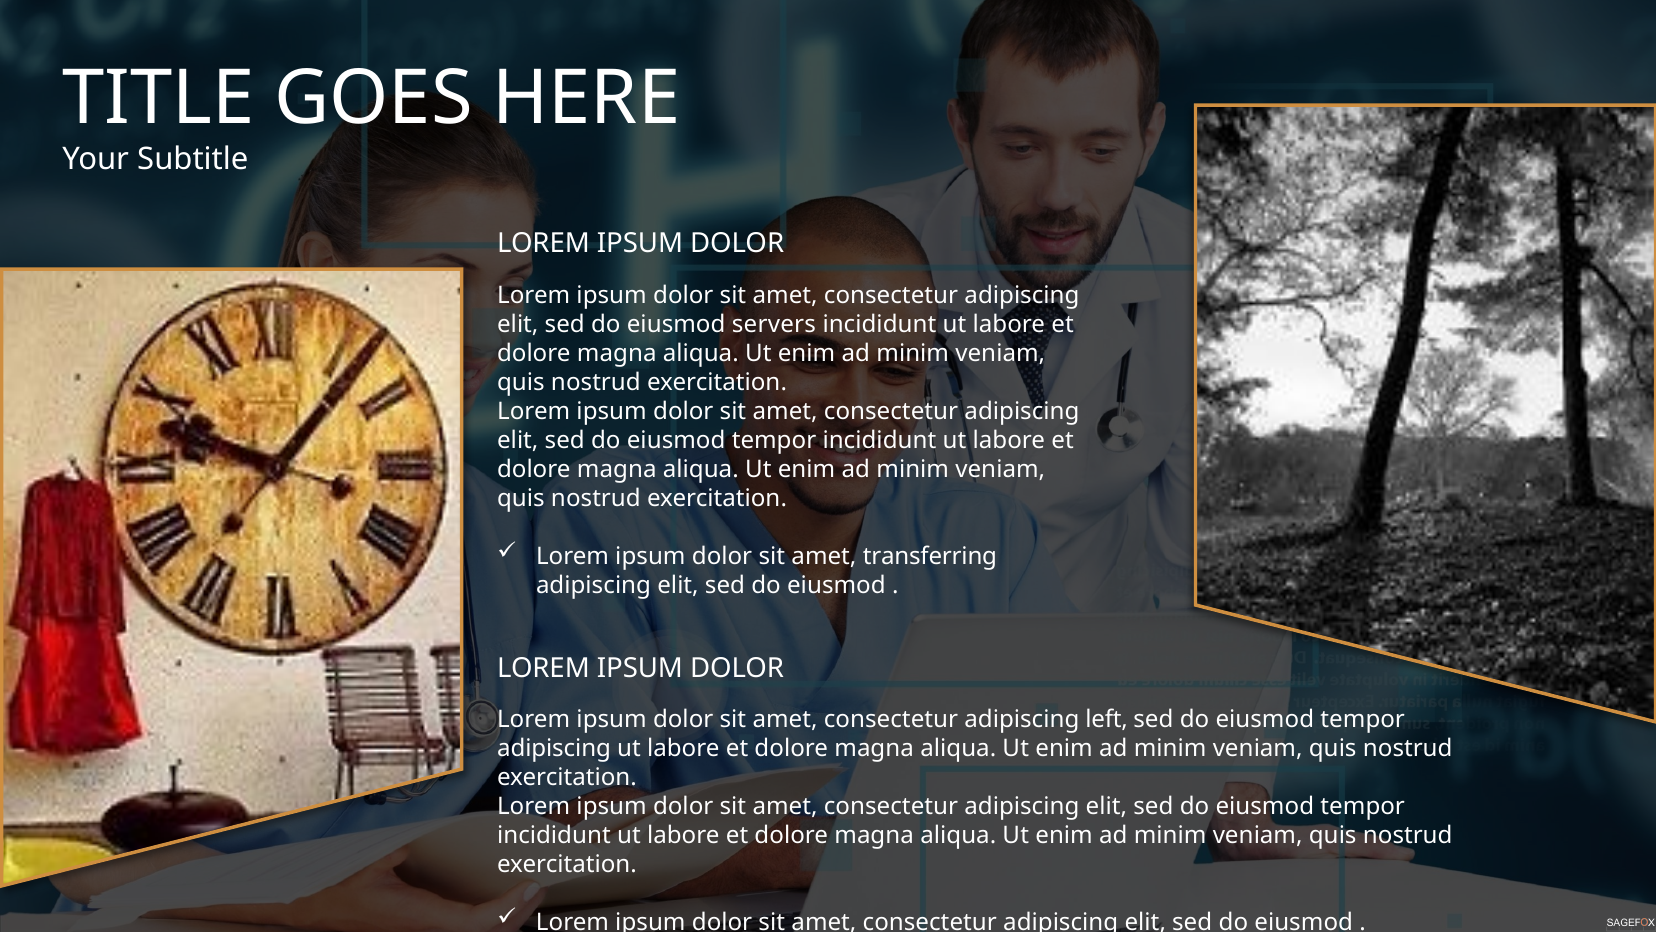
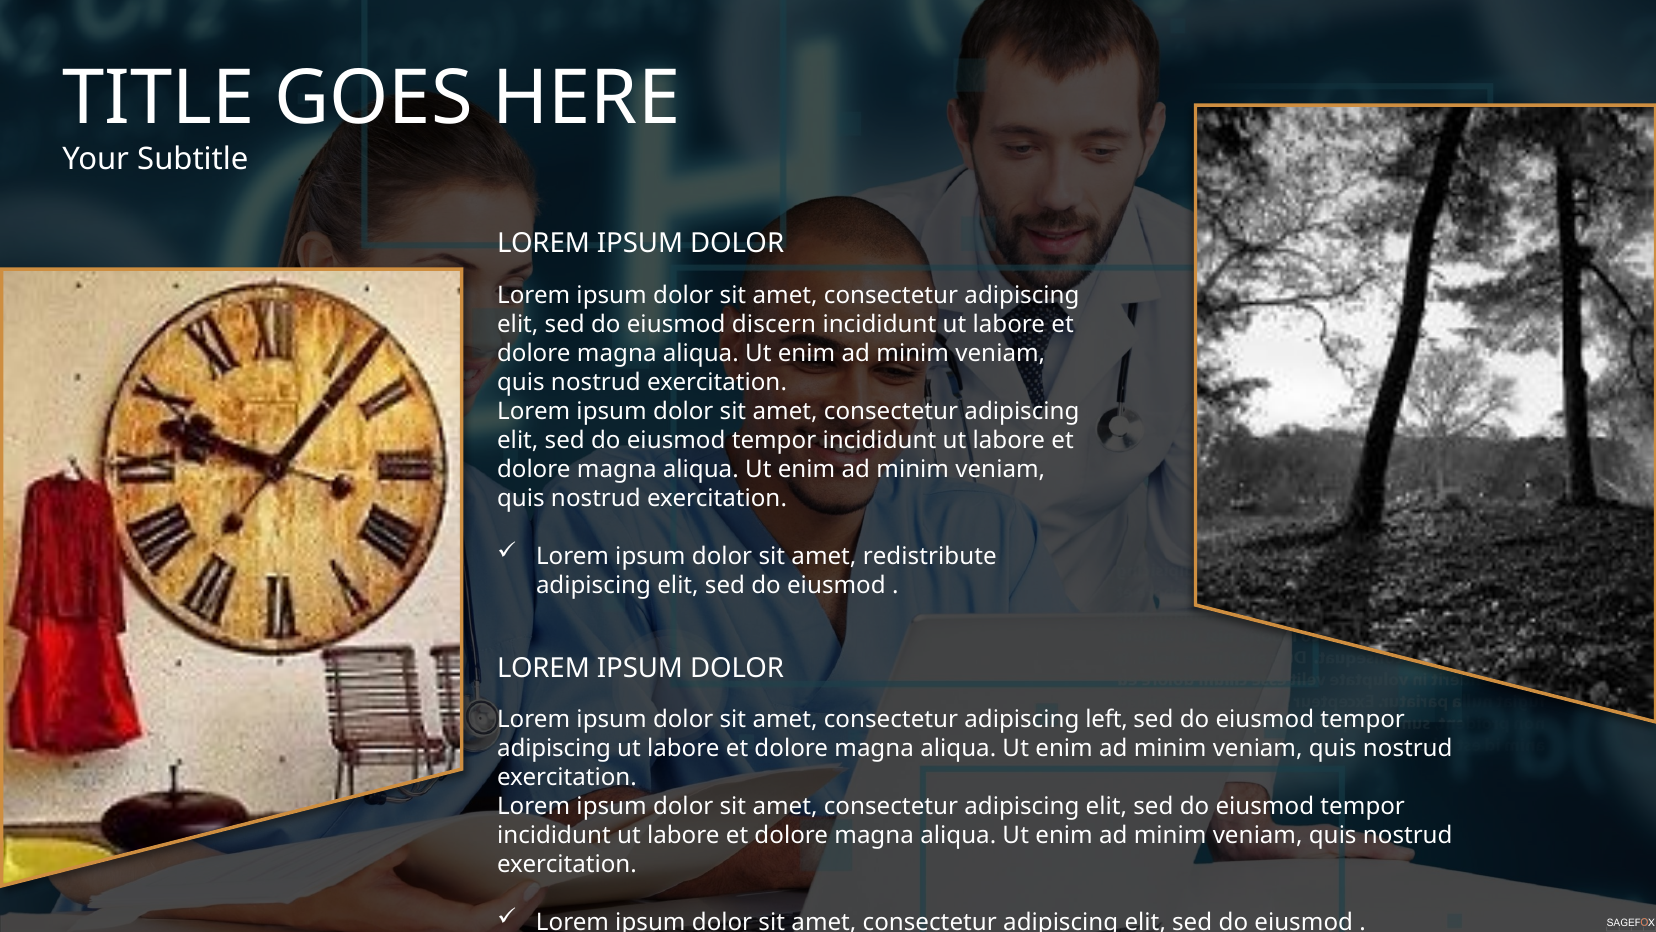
servers: servers -> discern
transferring: transferring -> redistribute
